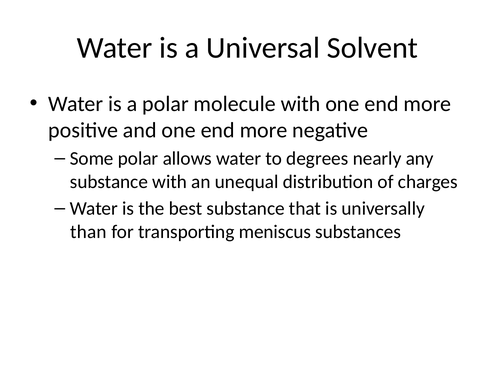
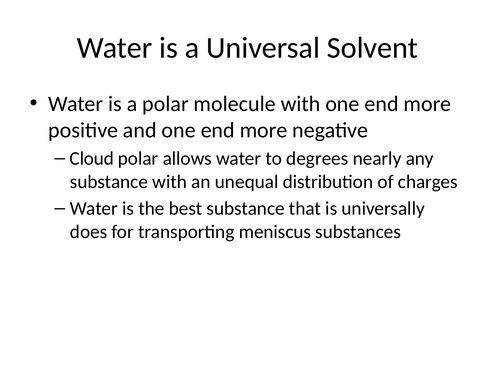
Some: Some -> Cloud
than: than -> does
